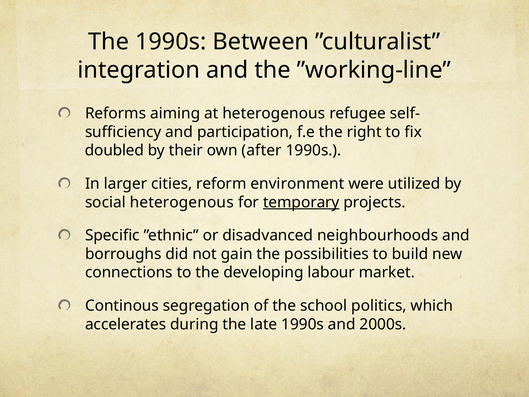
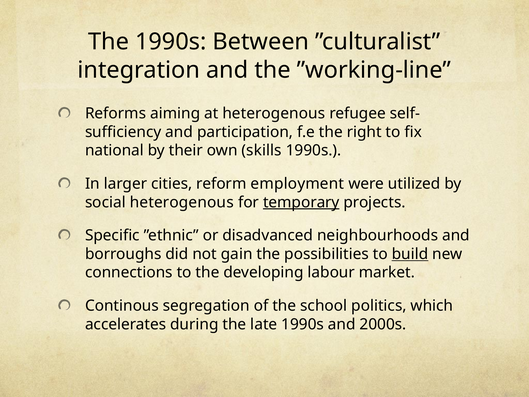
doubled: doubled -> national
after: after -> skills
environment: environment -> employment
build underline: none -> present
